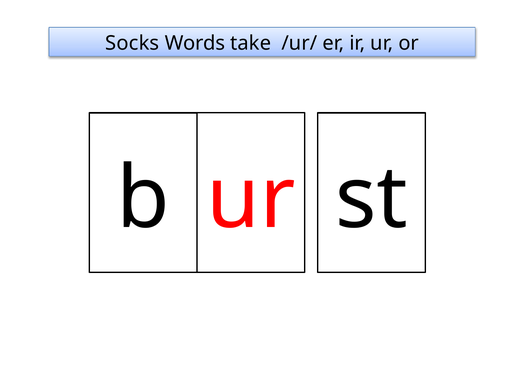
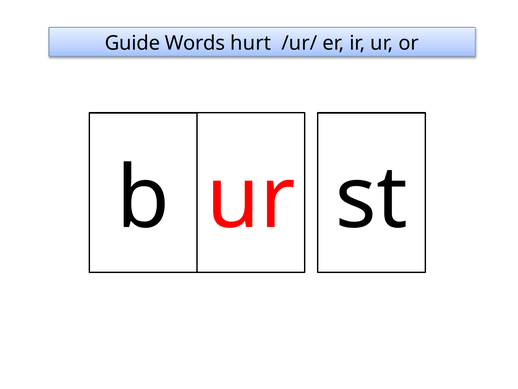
Socks: Socks -> Guide
take: take -> hurt
